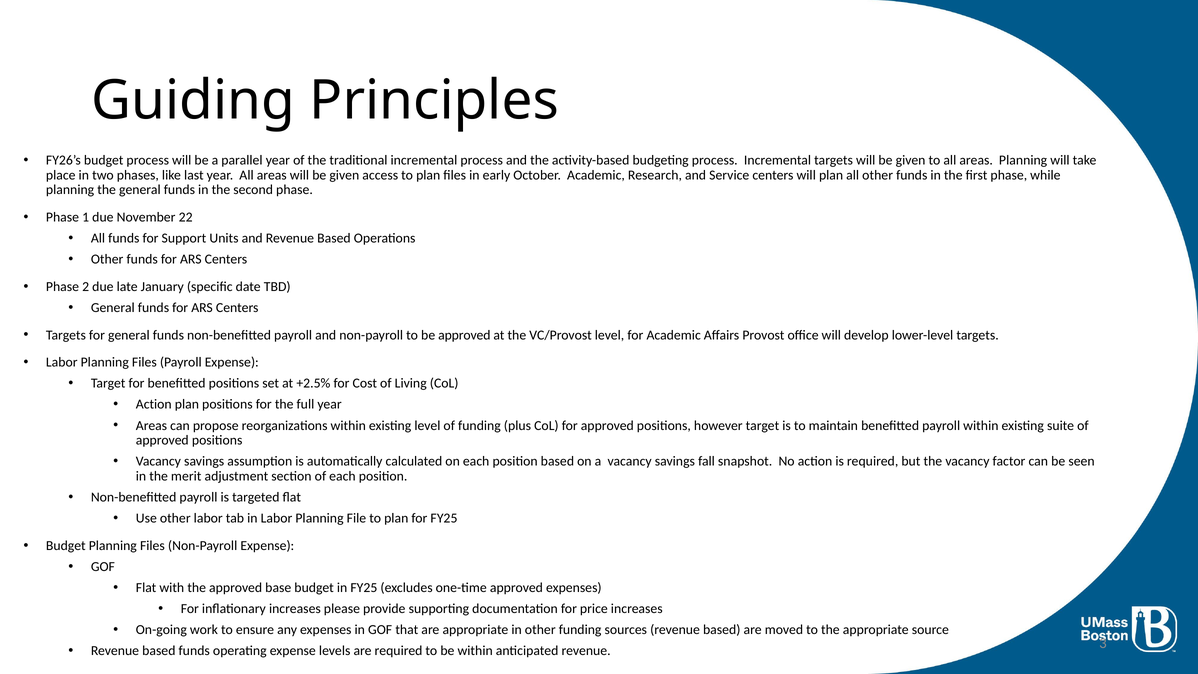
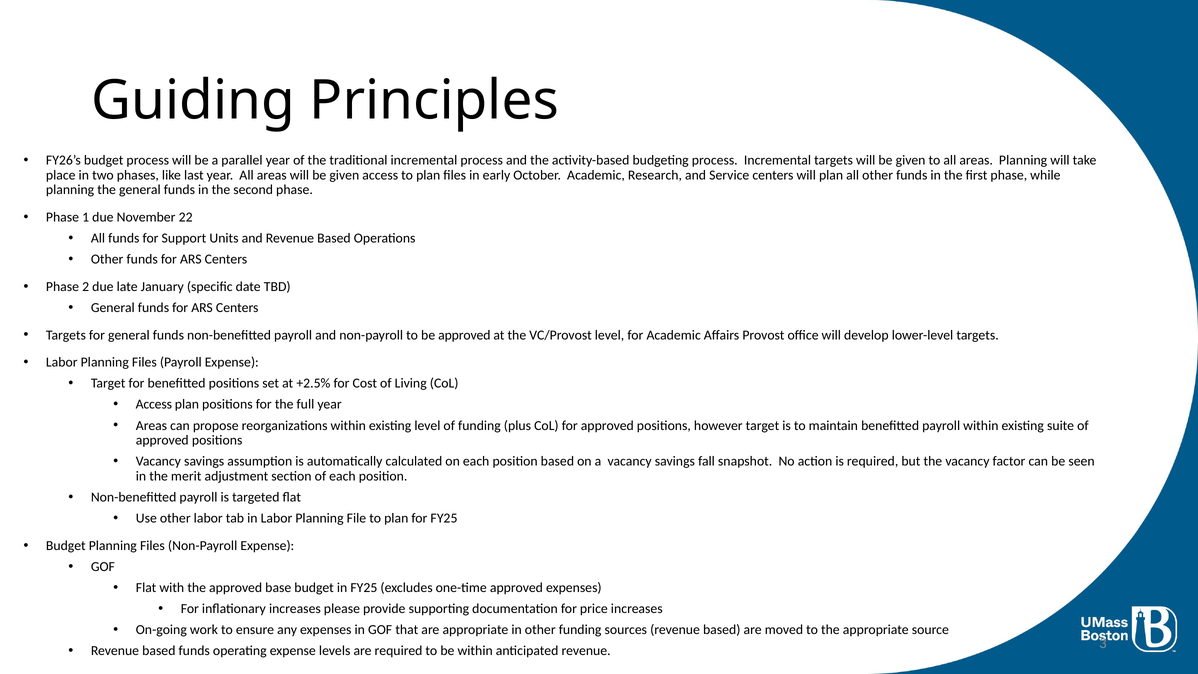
Action at (154, 404): Action -> Access
